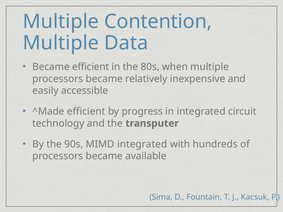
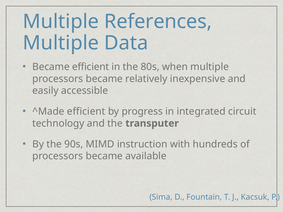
Contention: Contention -> References
MIMD integrated: integrated -> instruction
